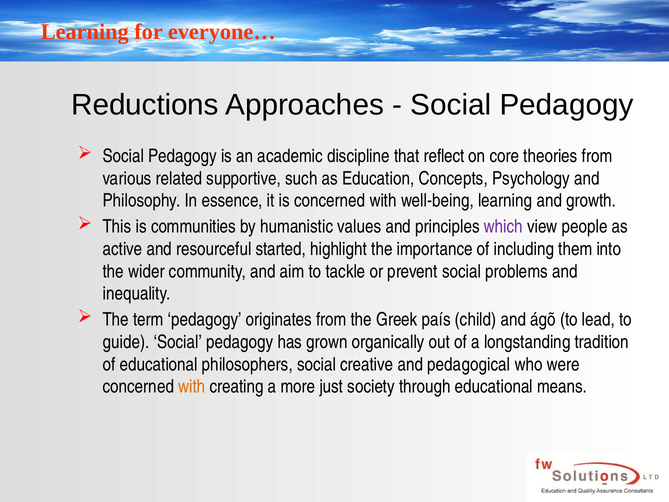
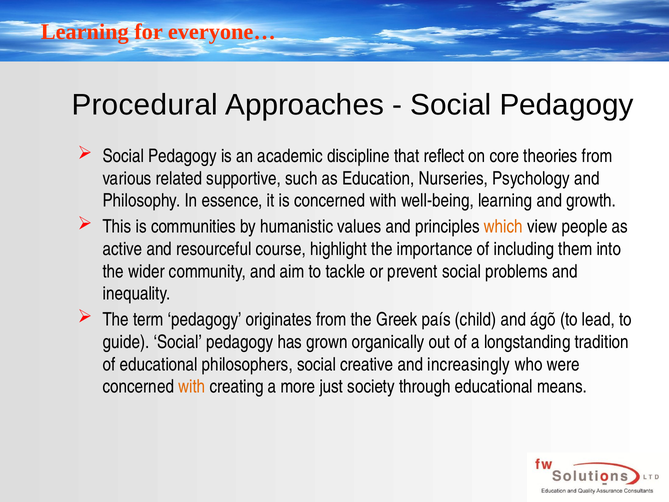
Reductions: Reductions -> Procedural
Concepts: Concepts -> Nurseries
which colour: purple -> orange
started: started -> course
pedagogical: pedagogical -> increasingly
